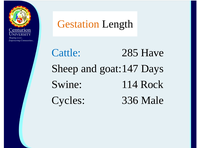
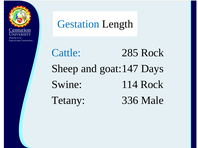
Gestation colour: orange -> blue
285 Have: Have -> Rock
Cycles: Cycles -> Tetany
